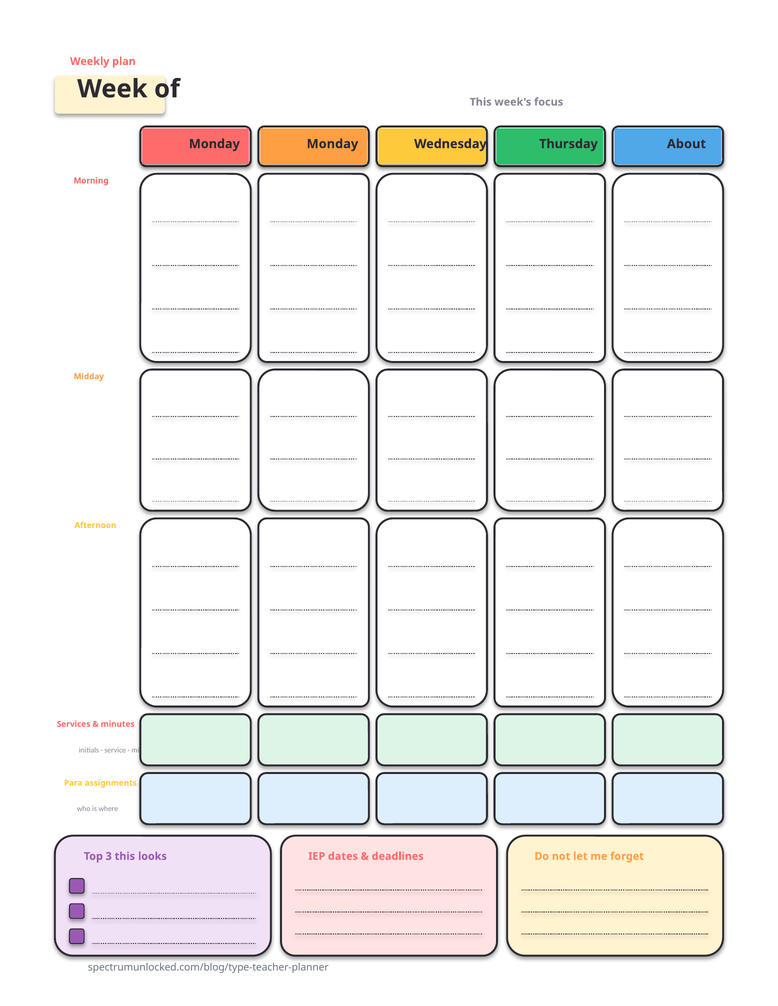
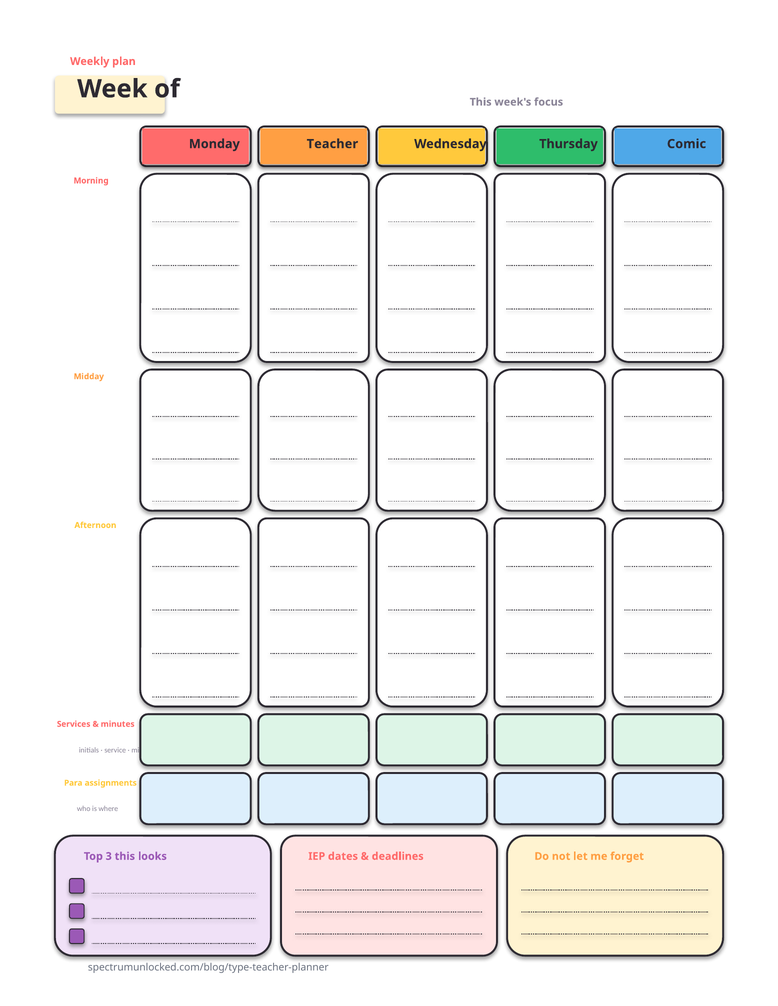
Monday Monday: Monday -> Teacher
About: About -> Comic
